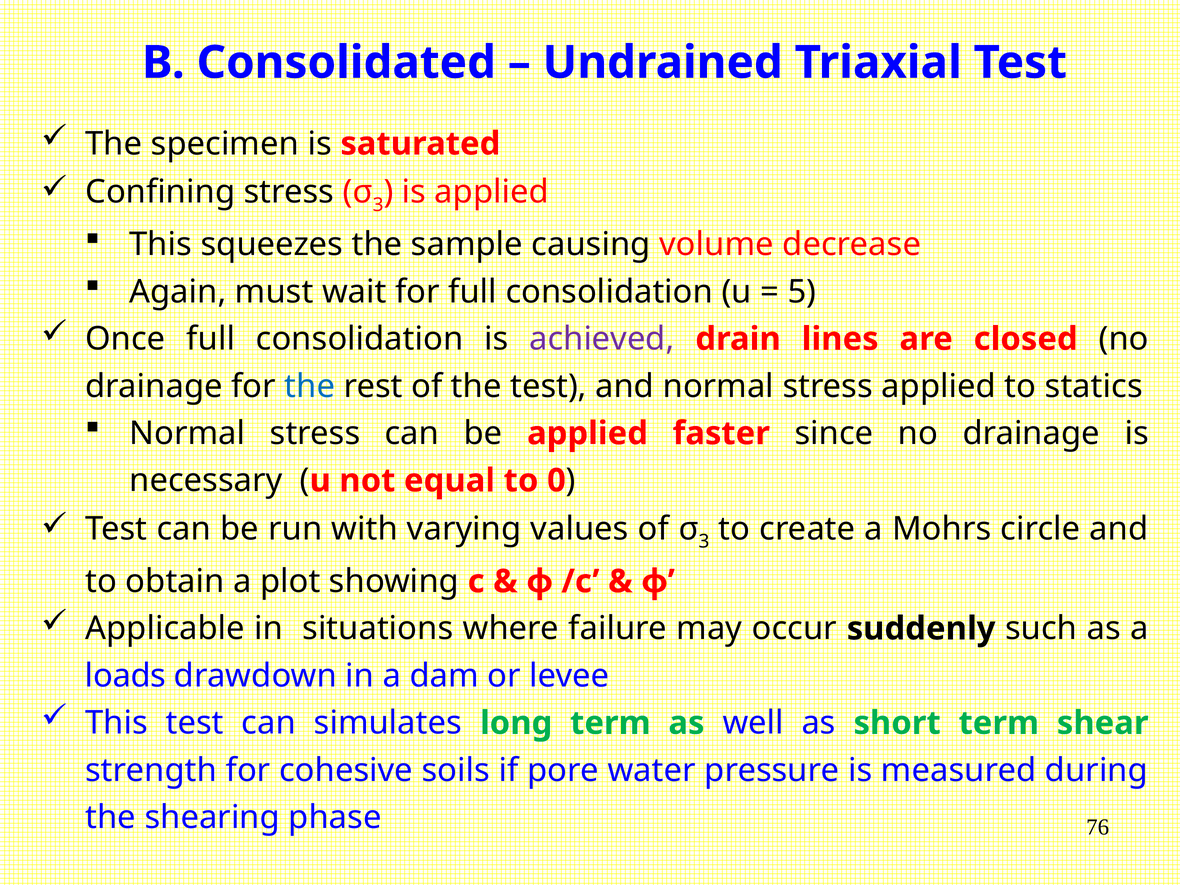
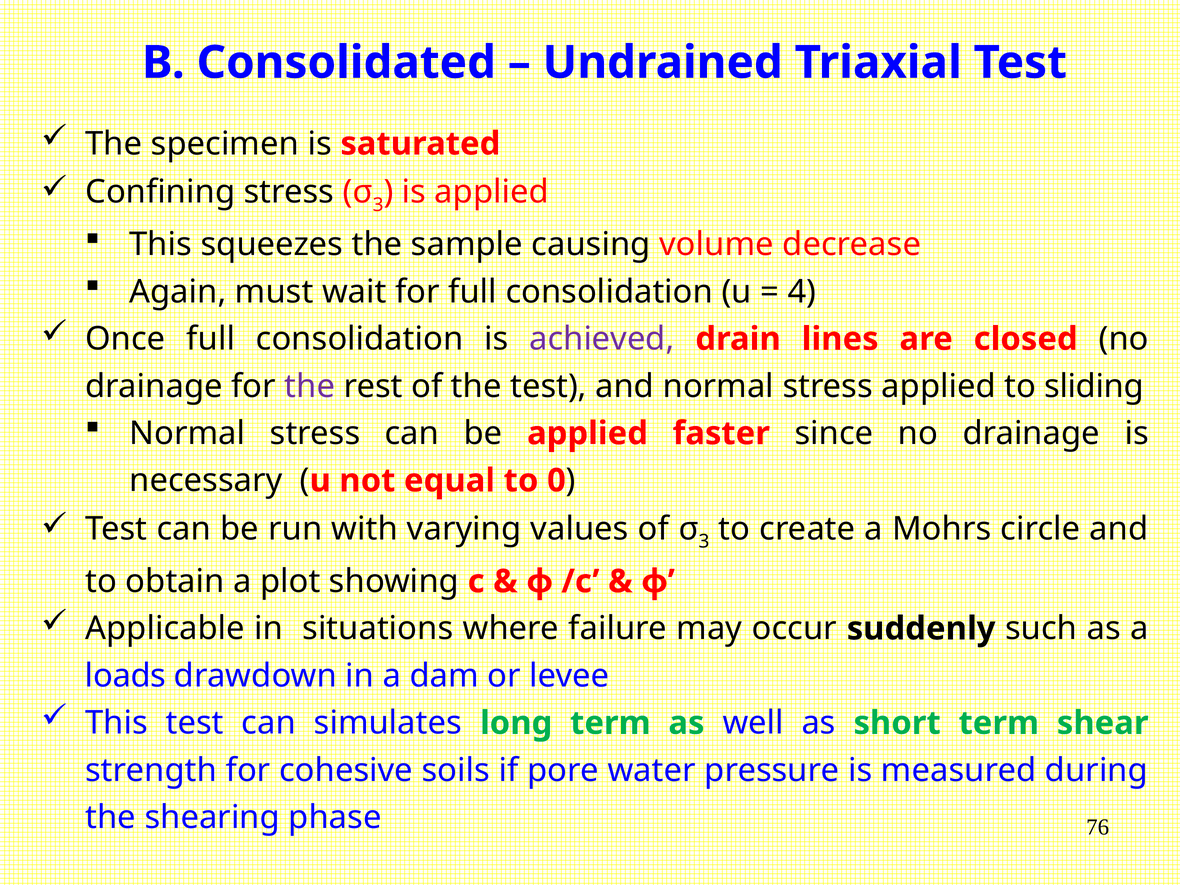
5: 5 -> 4
the at (310, 386) colour: blue -> purple
statics: statics -> sliding
